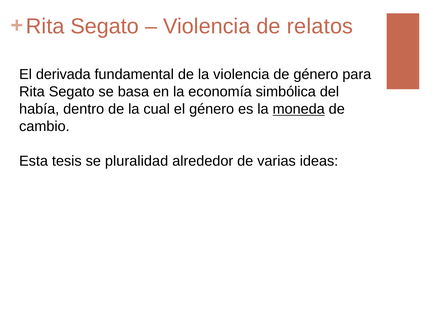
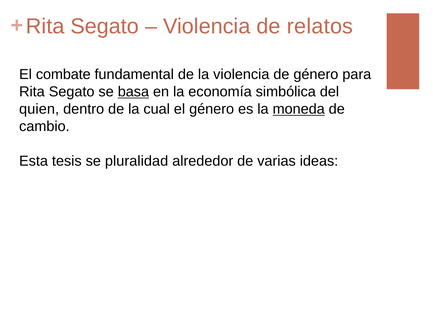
derivada: derivada -> combate
basa underline: none -> present
había: había -> quien
